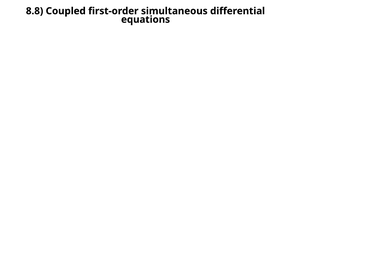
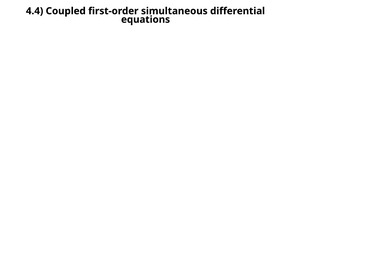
8.8: 8.8 -> 4.4
